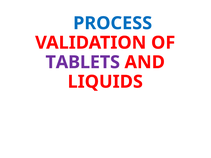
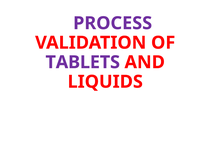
PROCESS colour: blue -> purple
